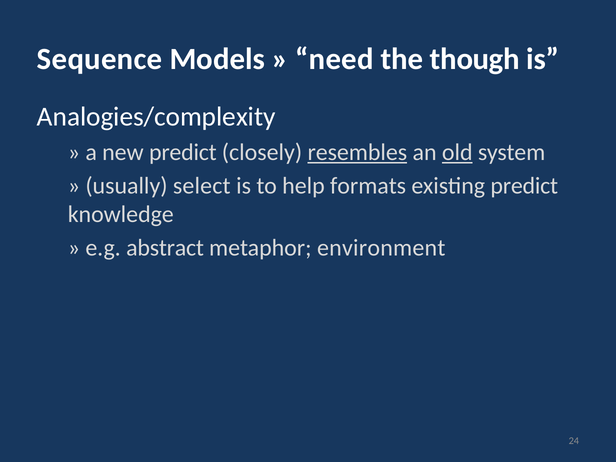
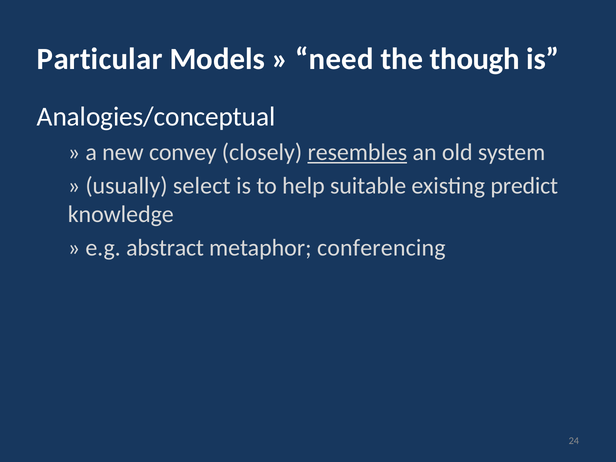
Sequence: Sequence -> Particular
Analogies/complexity: Analogies/complexity -> Analogies/conceptual
new predict: predict -> convey
old underline: present -> none
formats: formats -> suitable
environment: environment -> conferencing
